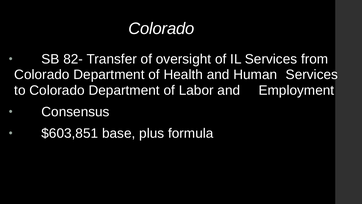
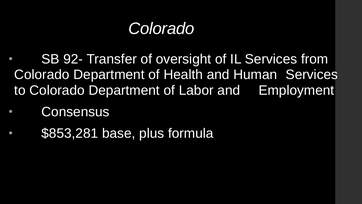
82-: 82- -> 92-
$603,851: $603,851 -> $853,281
